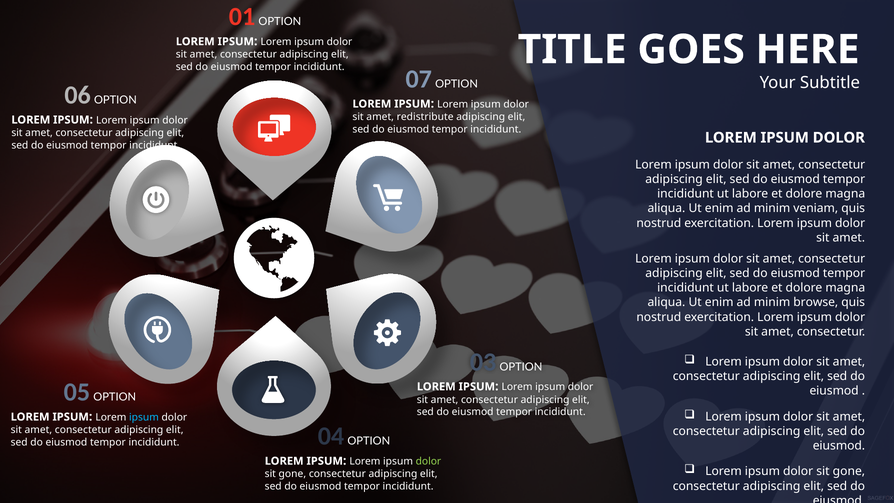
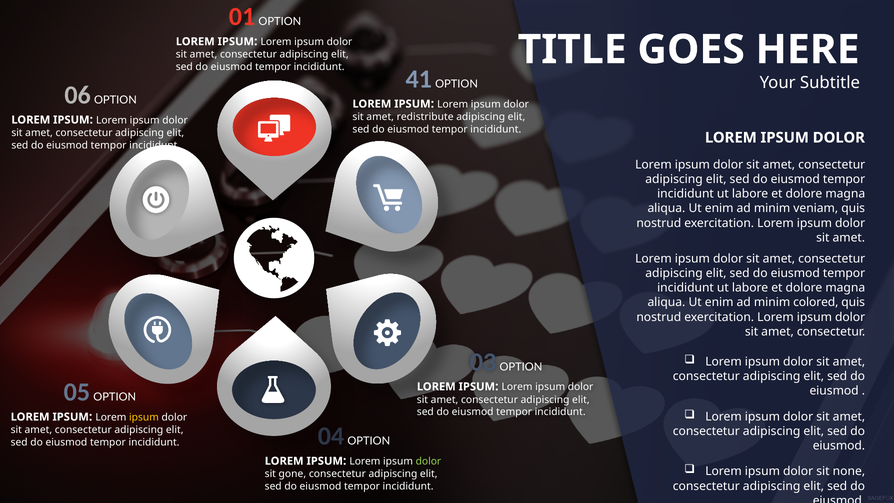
07: 07 -> 41
browse: browse -> colored
ipsum at (144, 417) colour: light blue -> yellow
gone at (849, 471): gone -> none
